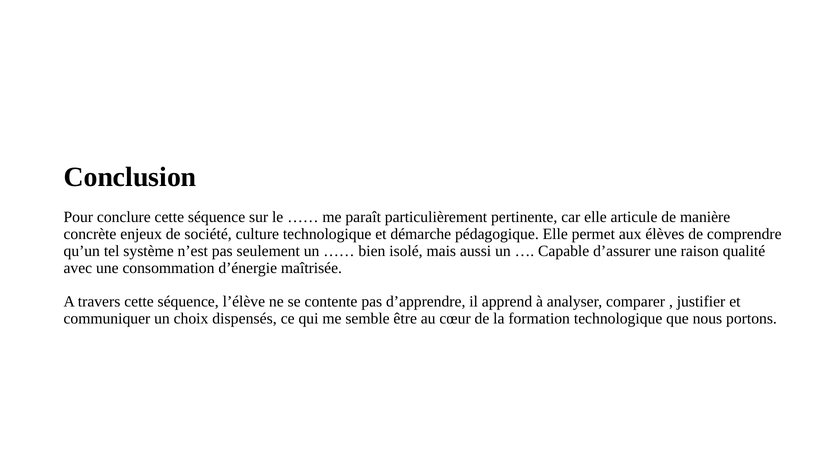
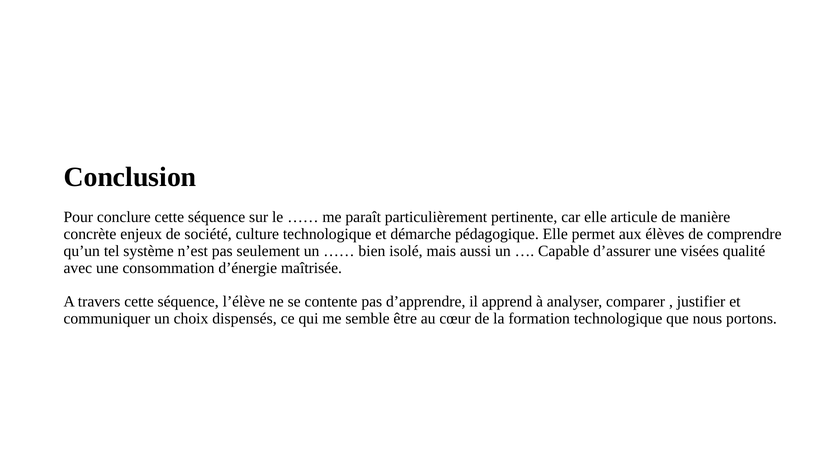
raison: raison -> visées
